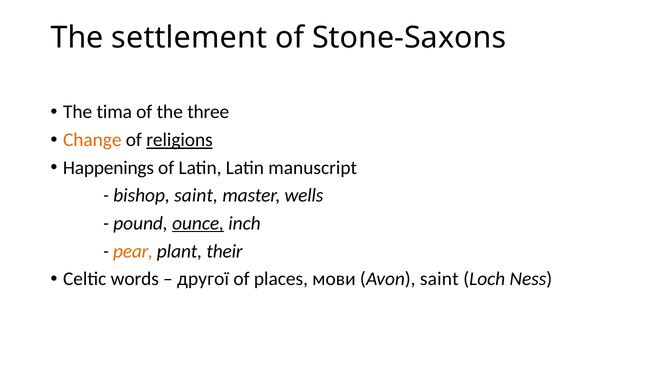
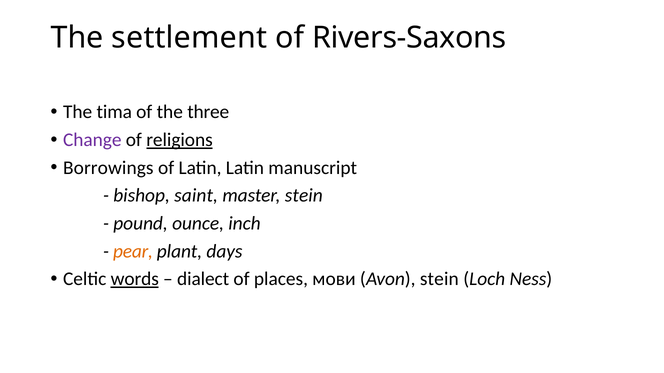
Stone-Saxons: Stone-Saxons -> Rivers-Saxons
Change colour: orange -> purple
Happenings: Happenings -> Borrowings
master wells: wells -> stein
ounce underline: present -> none
their: their -> days
words underline: none -> present
другої: другої -> dialect
Avon saint: saint -> stein
